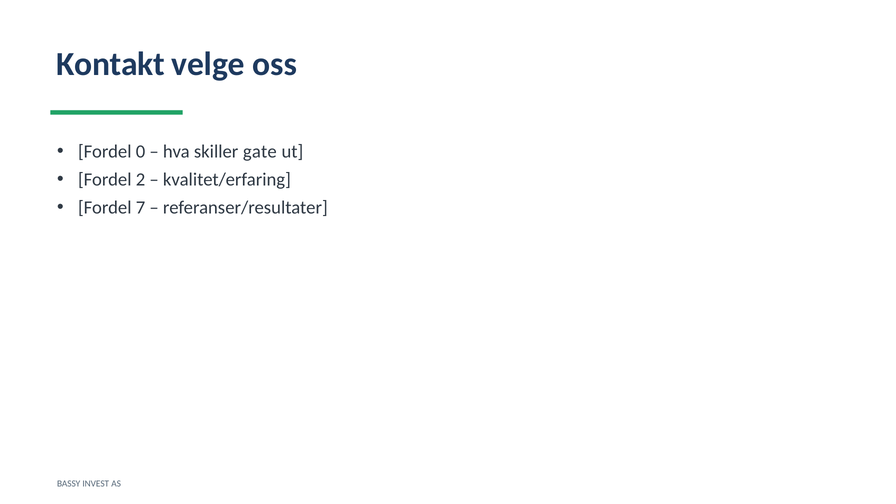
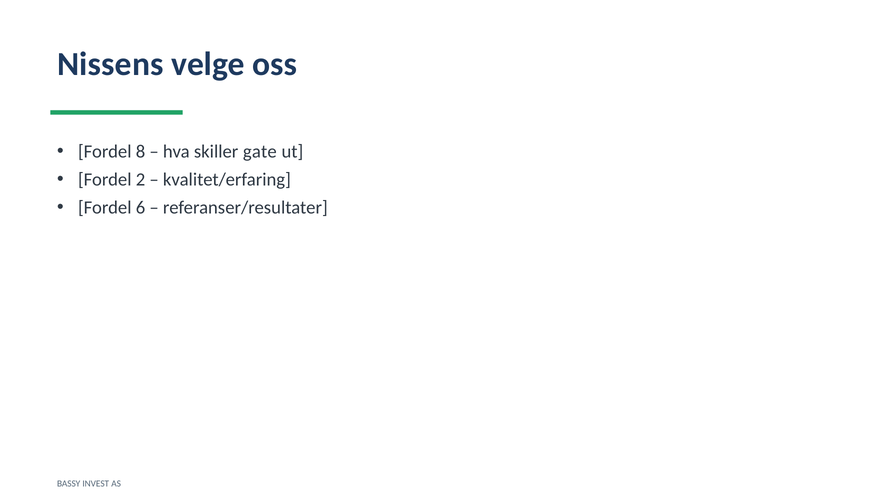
Kontakt: Kontakt -> Nissens
0: 0 -> 8
7: 7 -> 6
